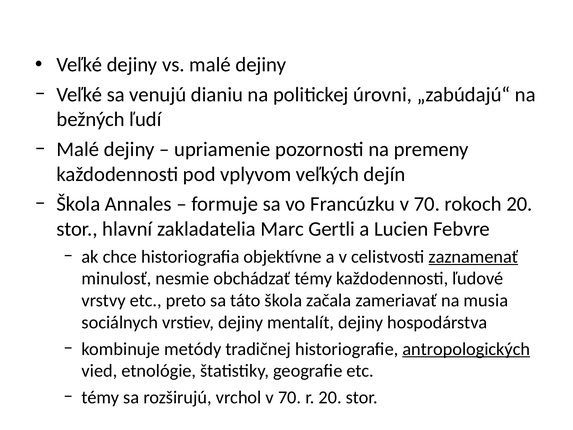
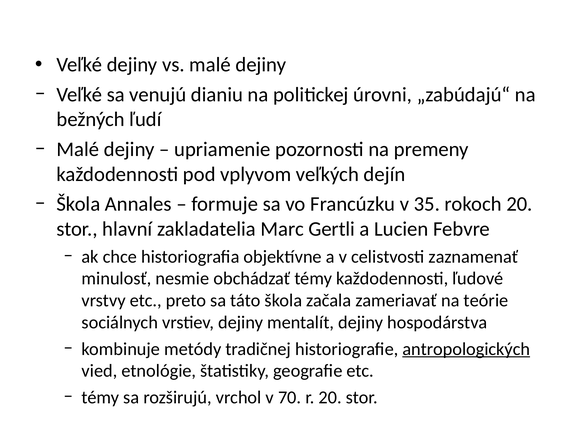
Francúzku v 70: 70 -> 35
zaznamenať underline: present -> none
musia: musia -> teórie
